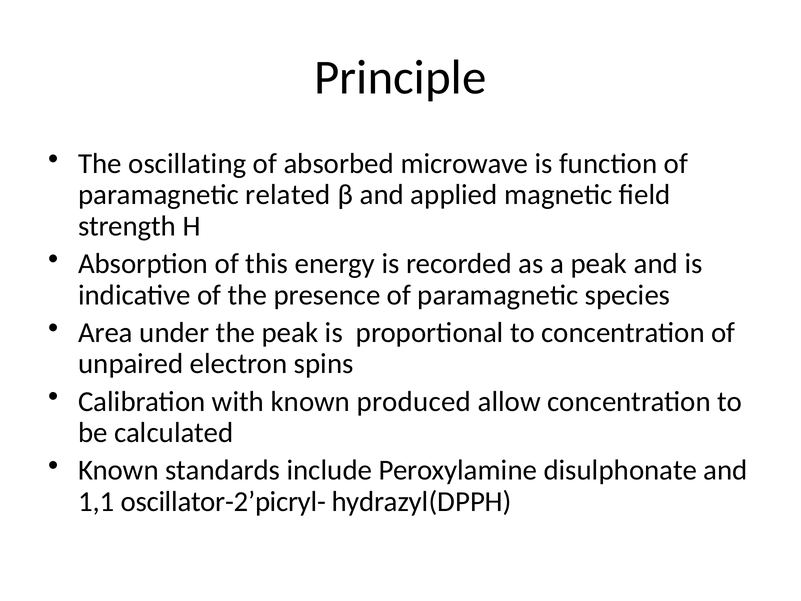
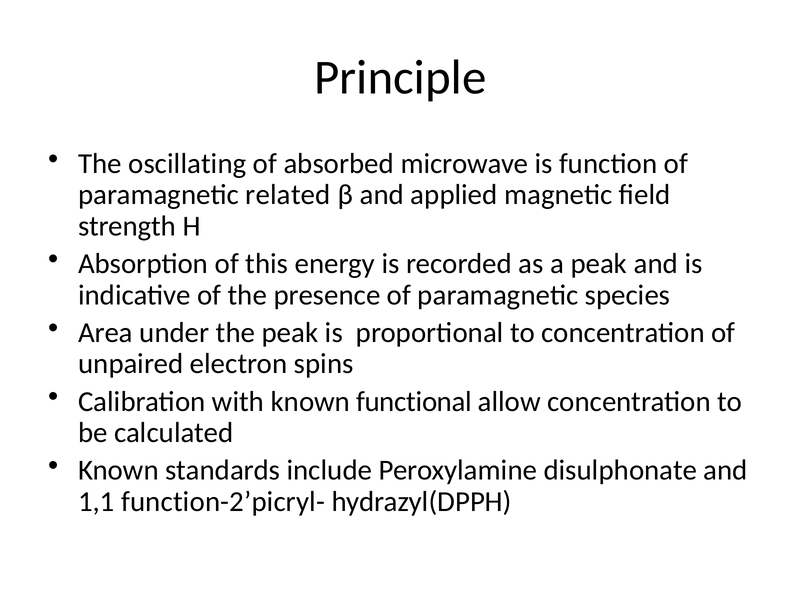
produced: produced -> functional
oscillator-2’picryl-: oscillator-2’picryl- -> function-2’picryl-
